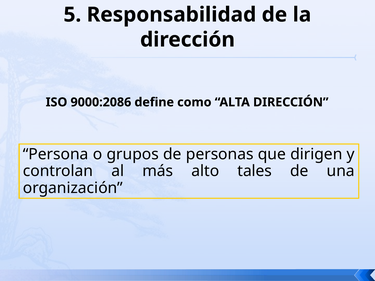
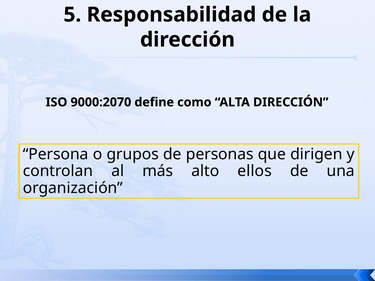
9000:2086: 9000:2086 -> 9000:2070
tales: tales -> ellos
